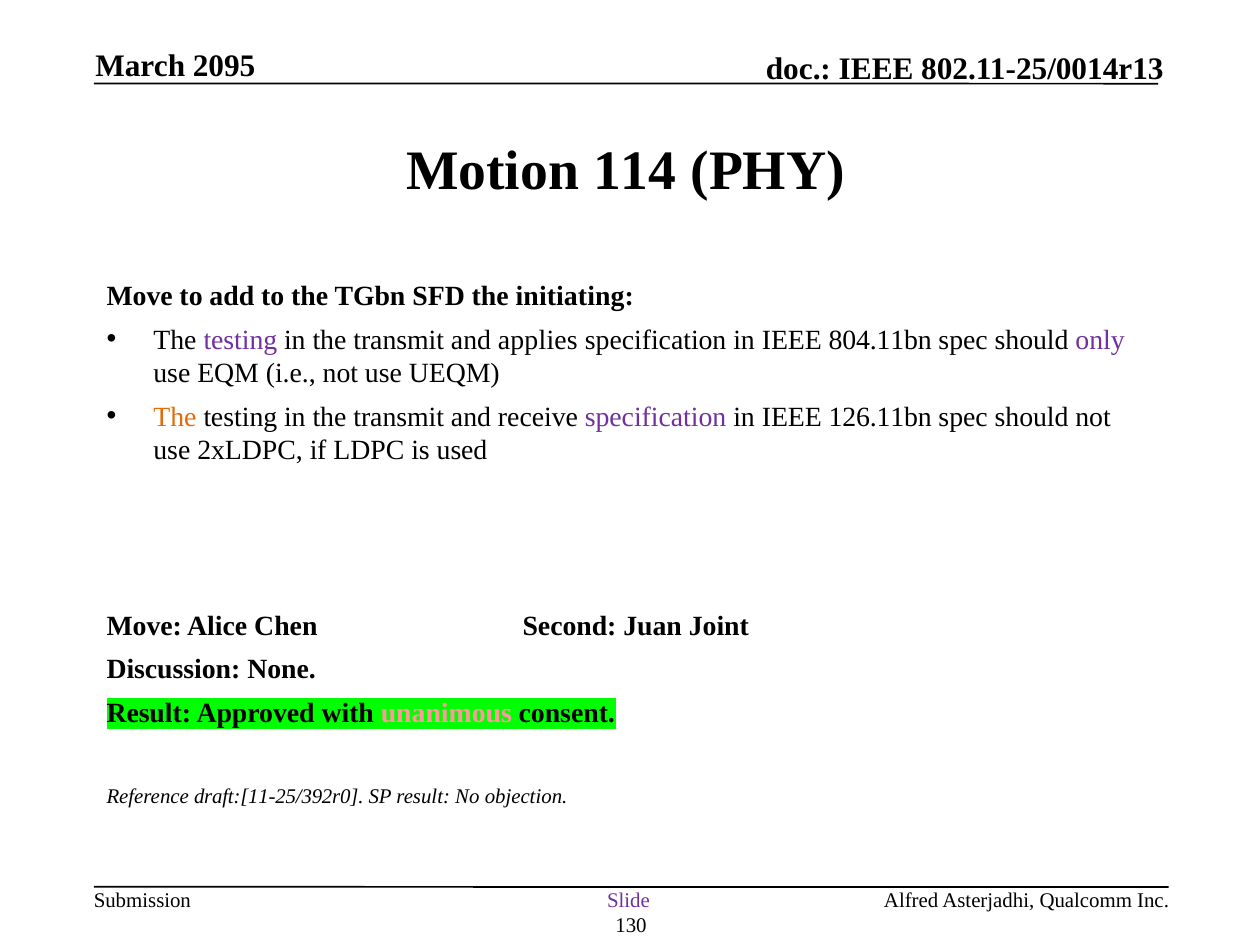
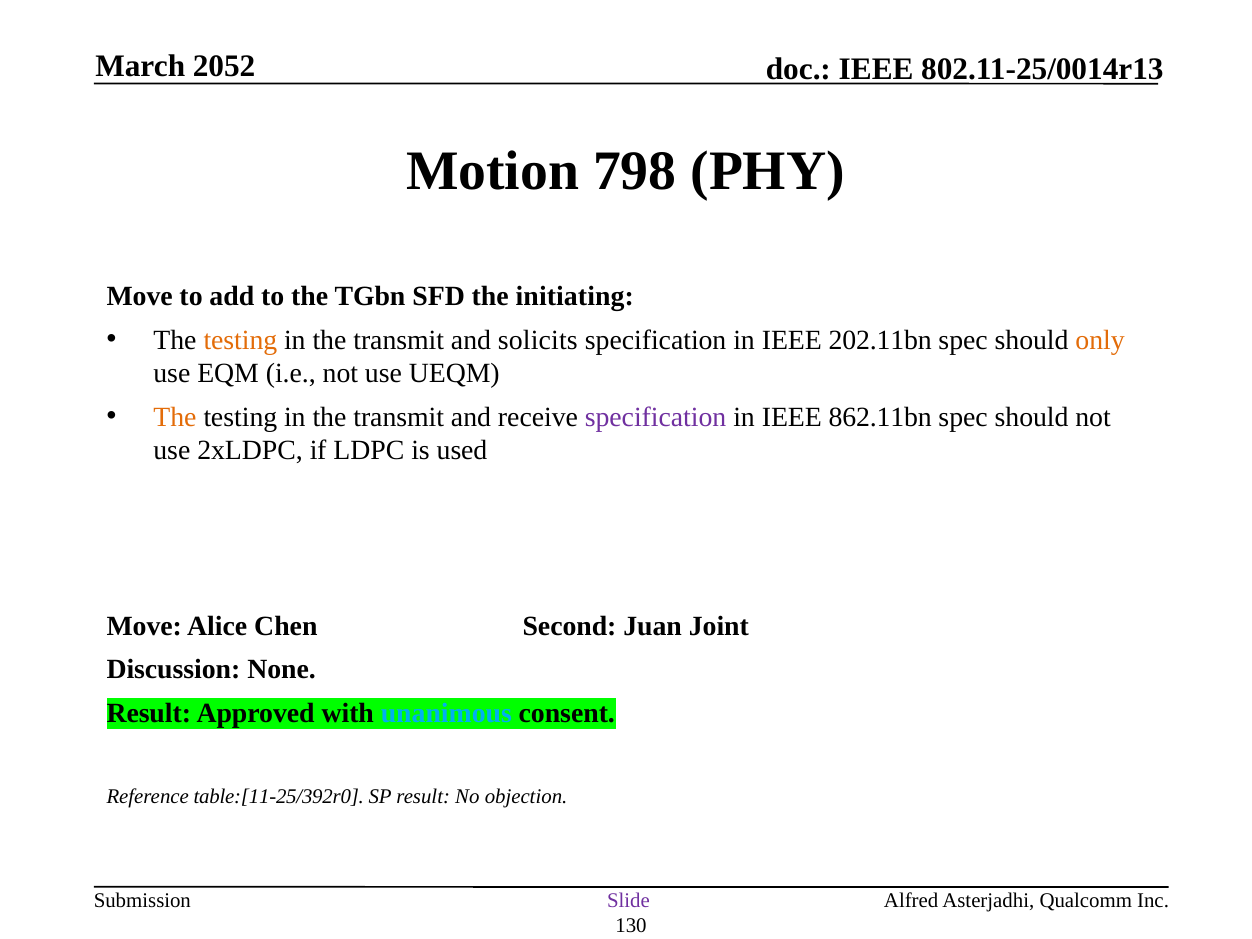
2095: 2095 -> 2052
114: 114 -> 798
testing at (240, 340) colour: purple -> orange
applies: applies -> solicits
804.11bn: 804.11bn -> 202.11bn
only colour: purple -> orange
126.11bn: 126.11bn -> 862.11bn
unanimous colour: pink -> light blue
draft:[11-25/392r0: draft:[11-25/392r0 -> table:[11-25/392r0
